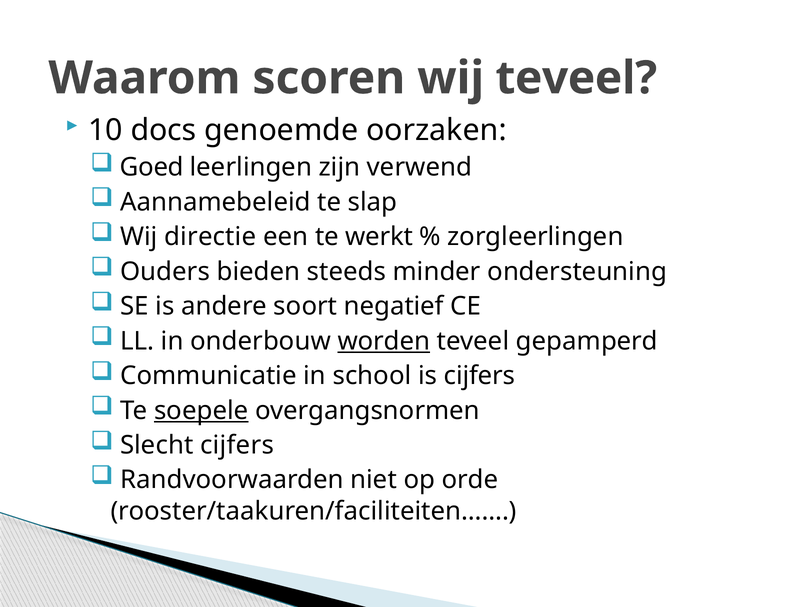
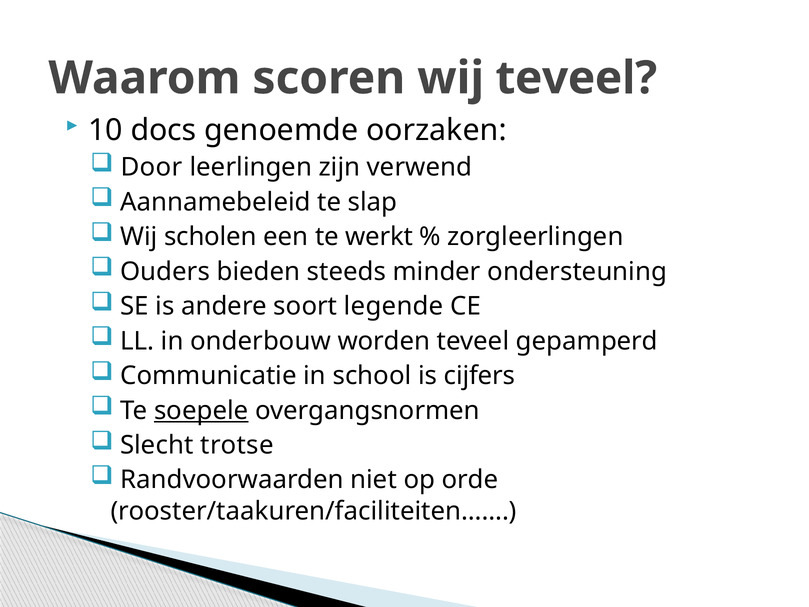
Goed: Goed -> Door
directie: directie -> scholen
negatief: negatief -> legende
worden underline: present -> none
Slecht cijfers: cijfers -> trotse
